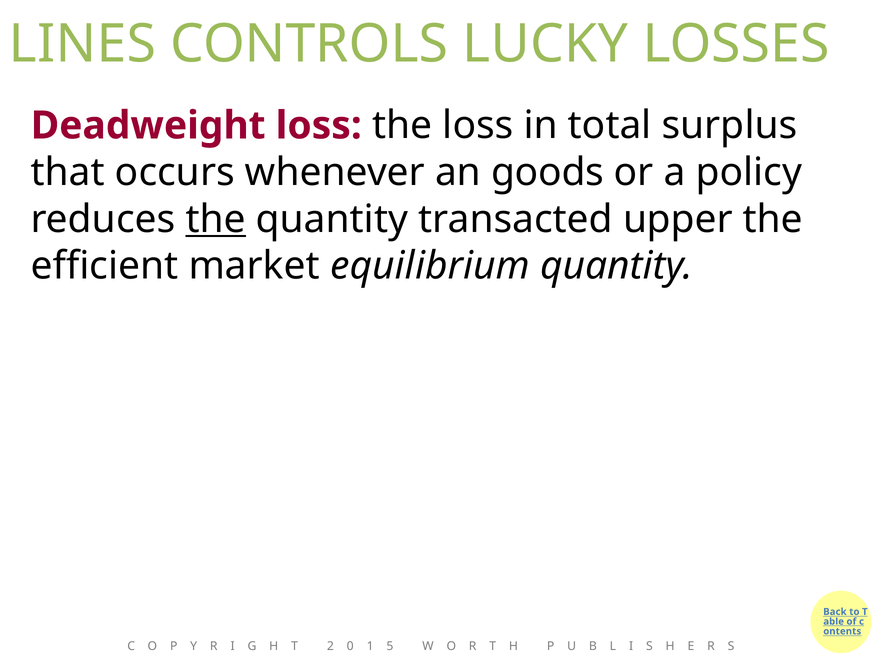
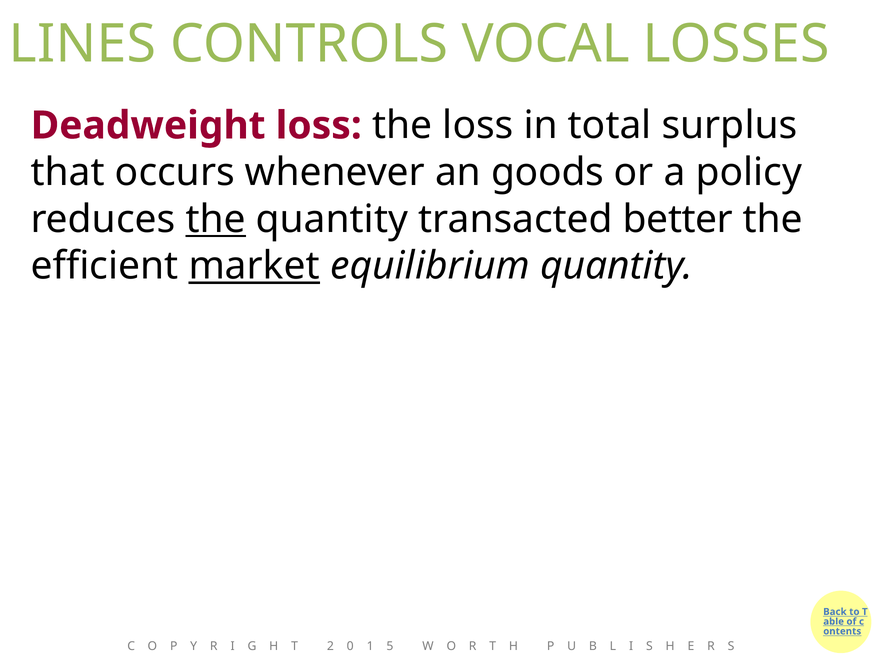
LUCKY: LUCKY -> VOCAL
upper: upper -> better
market underline: none -> present
